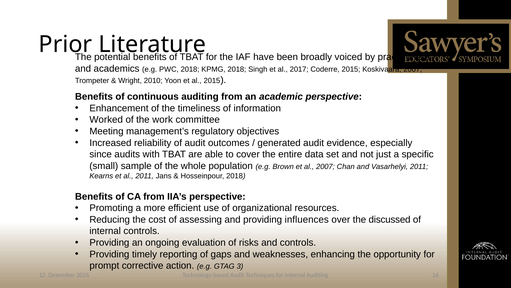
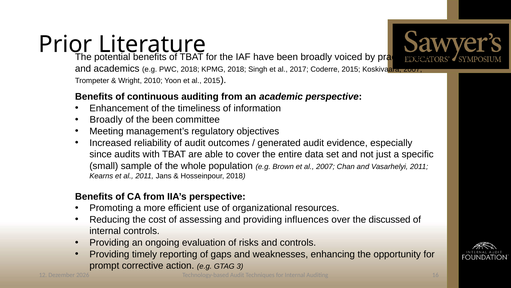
Worked at (106, 120): Worked -> Broadly
the work: work -> been
